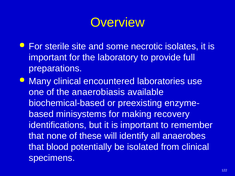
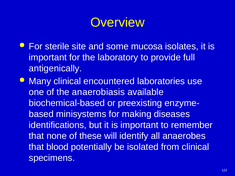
necrotic: necrotic -> mucosa
preparations: preparations -> antigenically
recovery: recovery -> diseases
